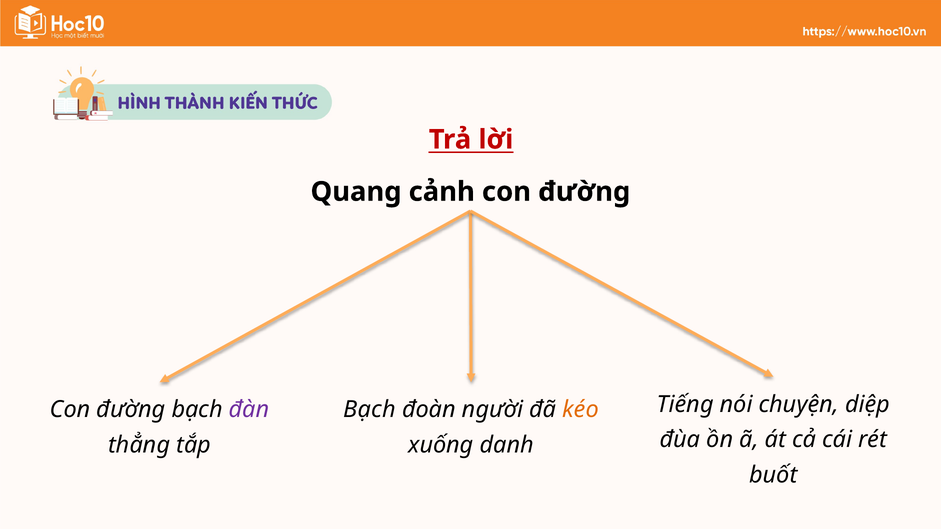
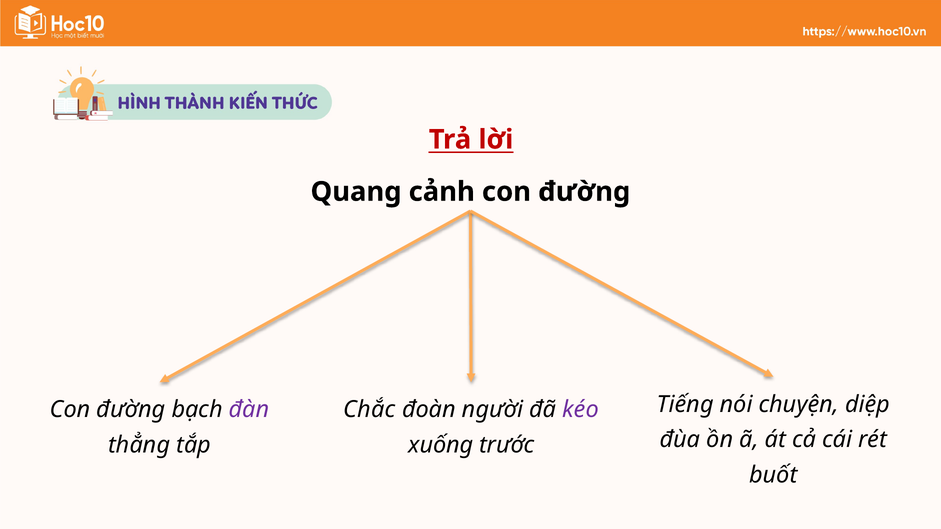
Bạch at (370, 410): Bạch -> Chắc
kéo colour: orange -> purple
danh: danh -> trước
